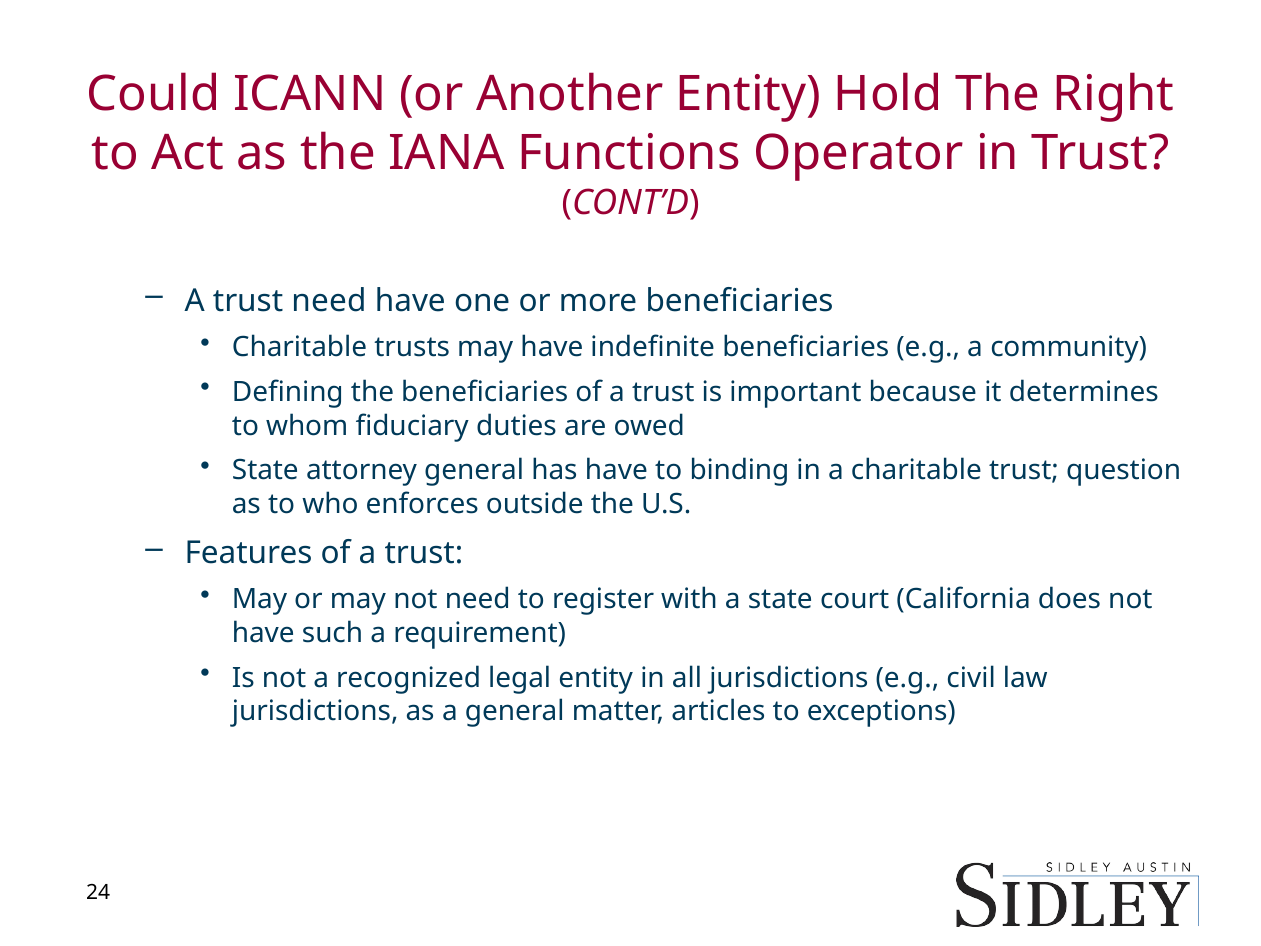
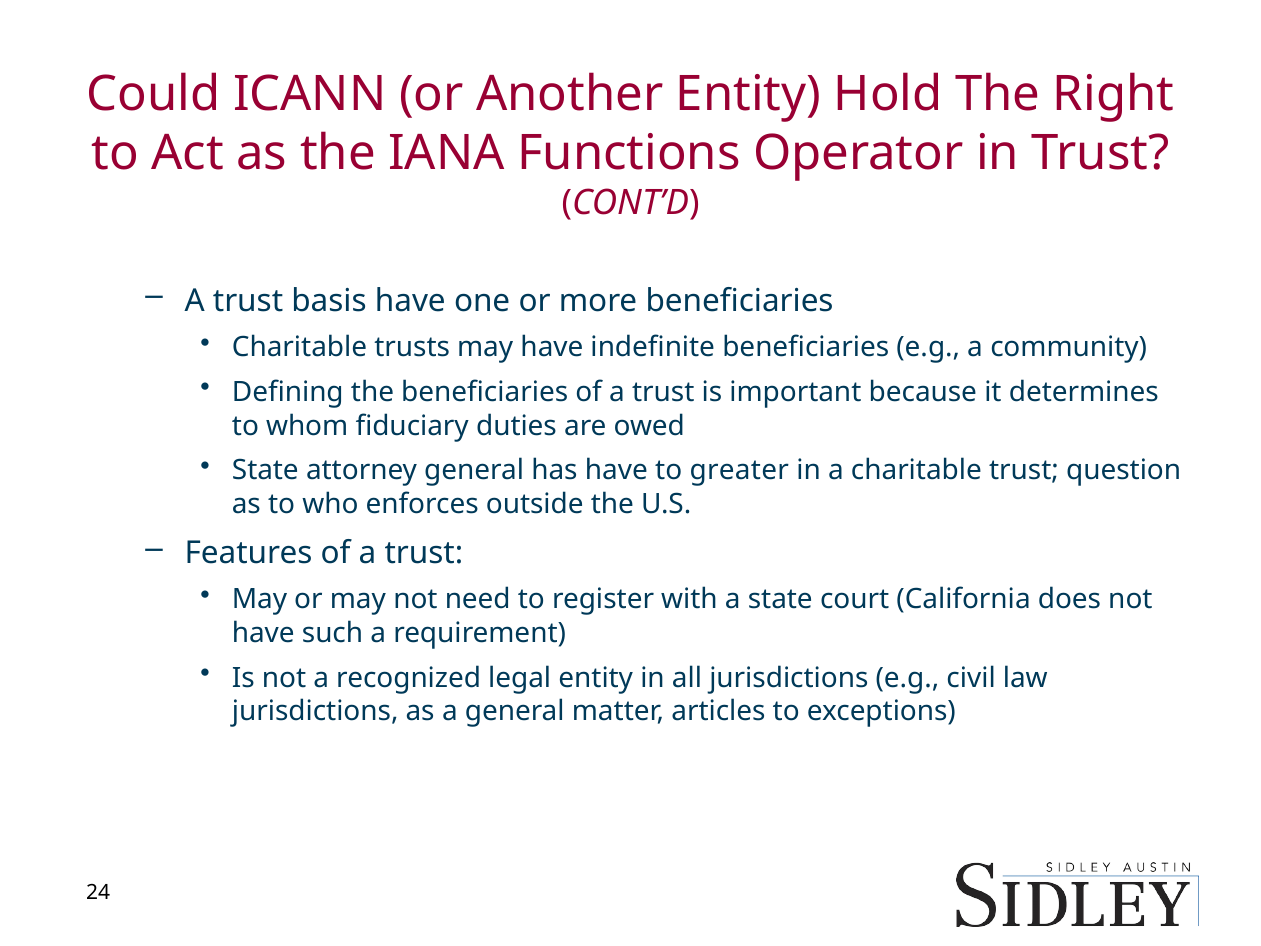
trust need: need -> basis
binding: binding -> greater
